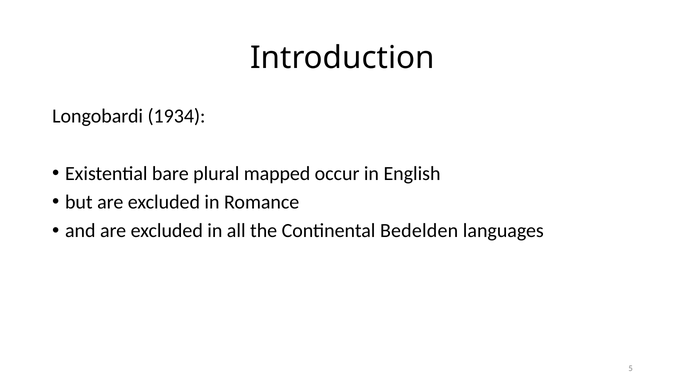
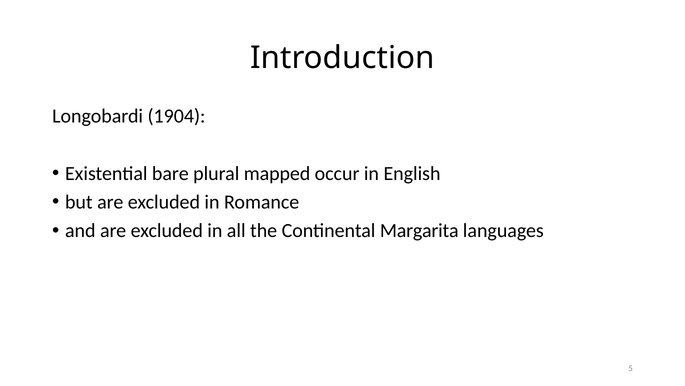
1934: 1934 -> 1904
Bedelden: Bedelden -> Margarita
